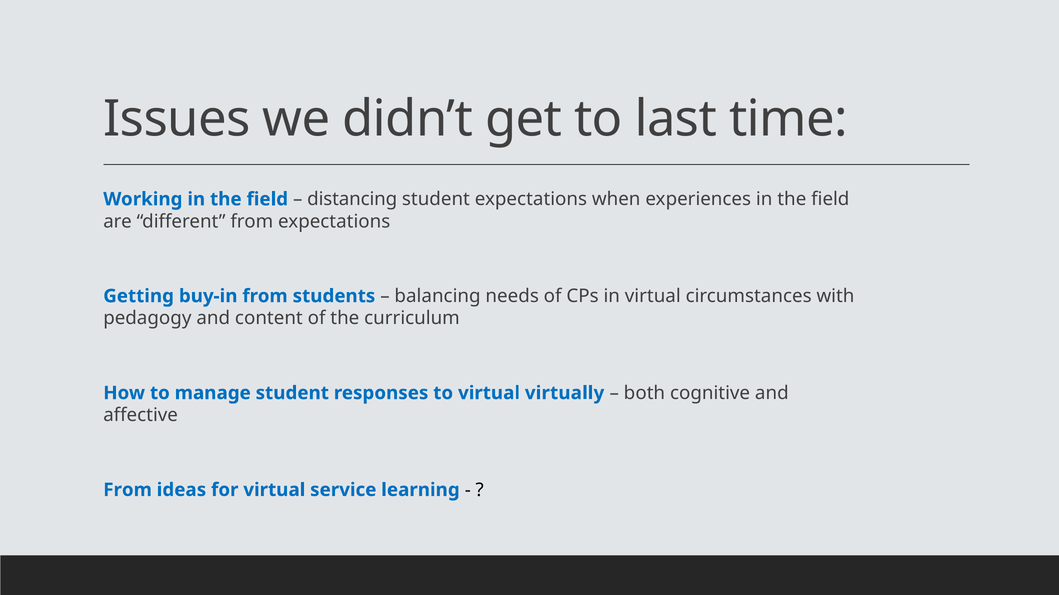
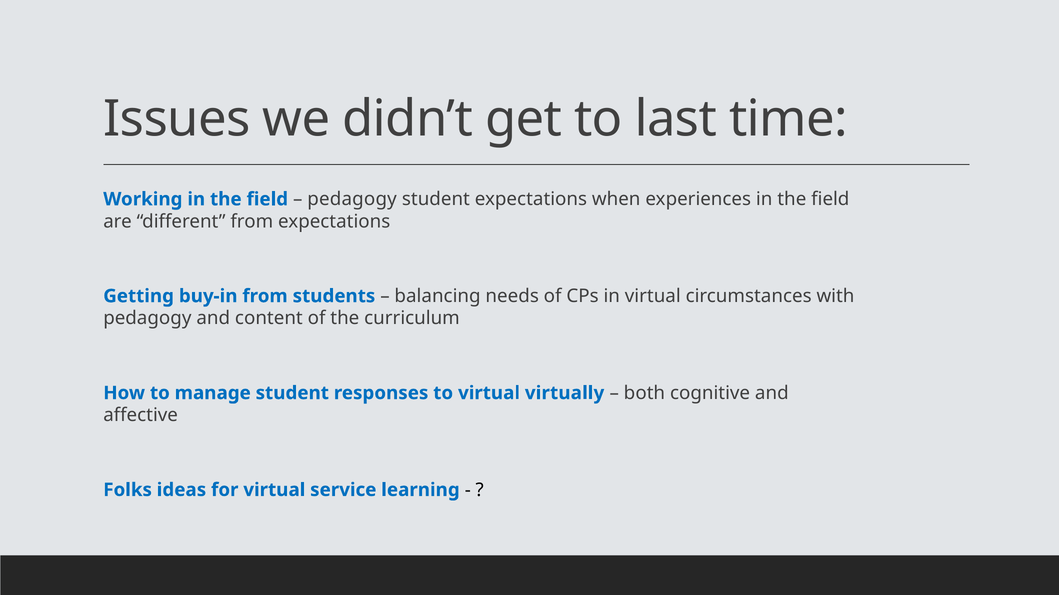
distancing at (352, 199): distancing -> pedagogy
From at (128, 490): From -> Folks
